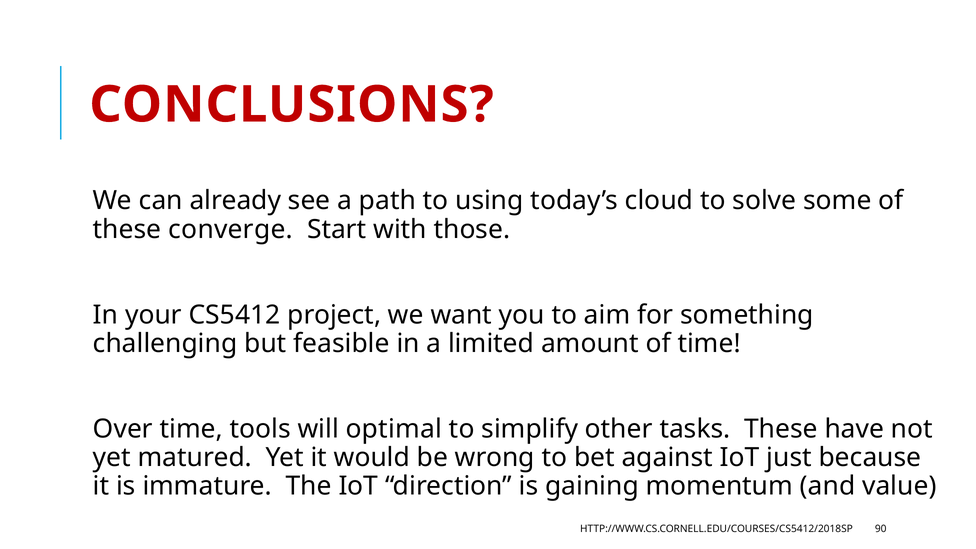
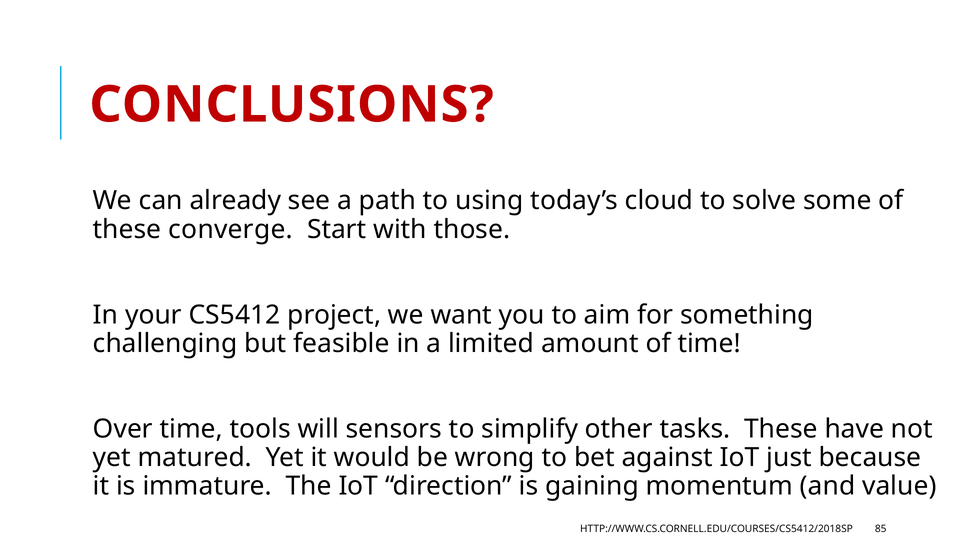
optimal: optimal -> sensors
90: 90 -> 85
